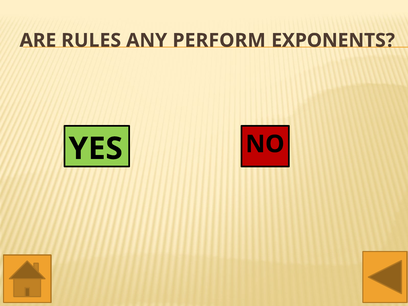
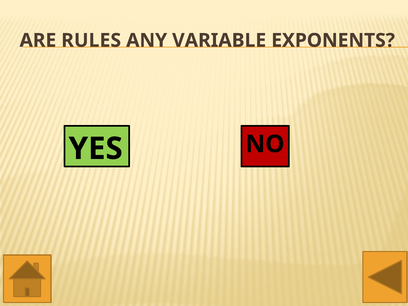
PERFORM: PERFORM -> VARIABLE
